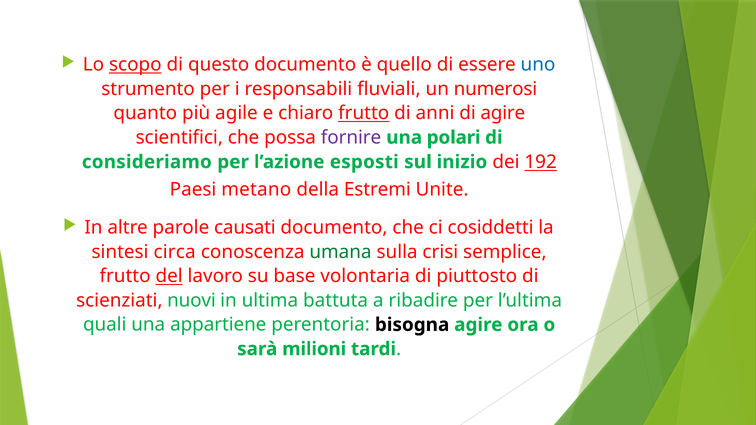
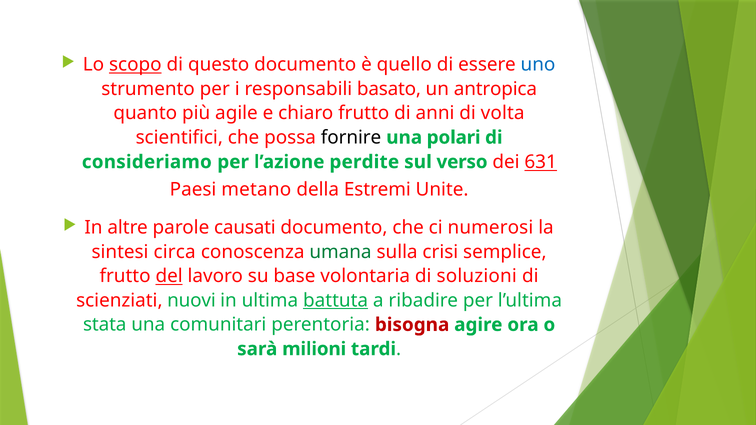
fluviali: fluviali -> basato
numerosi: numerosi -> antropica
frutto at (364, 113) underline: present -> none
di agire: agire -> volta
fornire colour: purple -> black
esposti: esposti -> perdite
inizio: inizio -> verso
192: 192 -> 631
cosiddetti: cosiddetti -> numerosi
piuttosto: piuttosto -> soluzioni
battuta underline: none -> present
quali: quali -> stata
appartiene: appartiene -> comunitari
bisogna colour: black -> red
